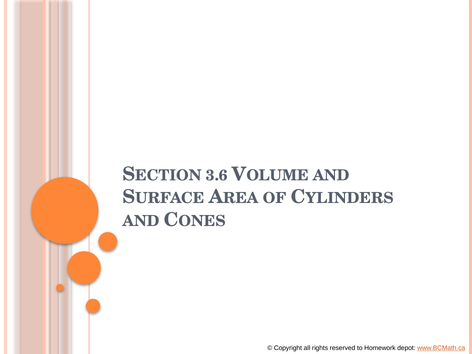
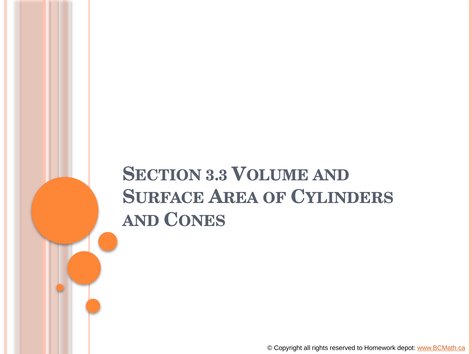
3.6: 3.6 -> 3.3
